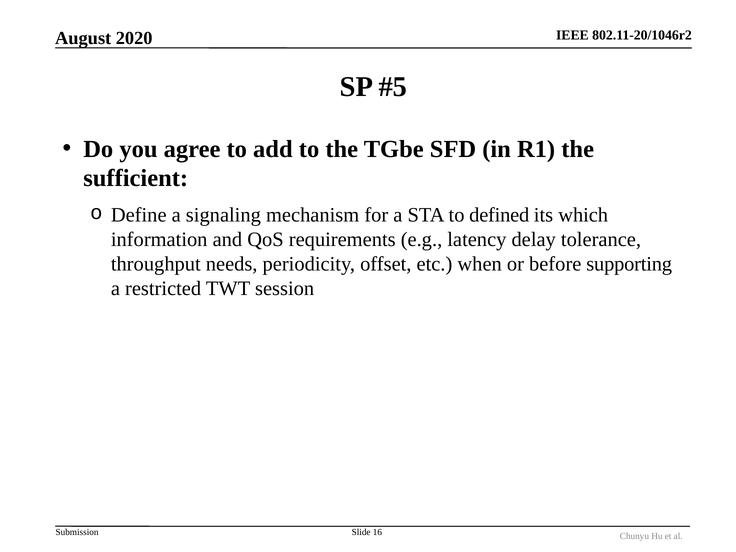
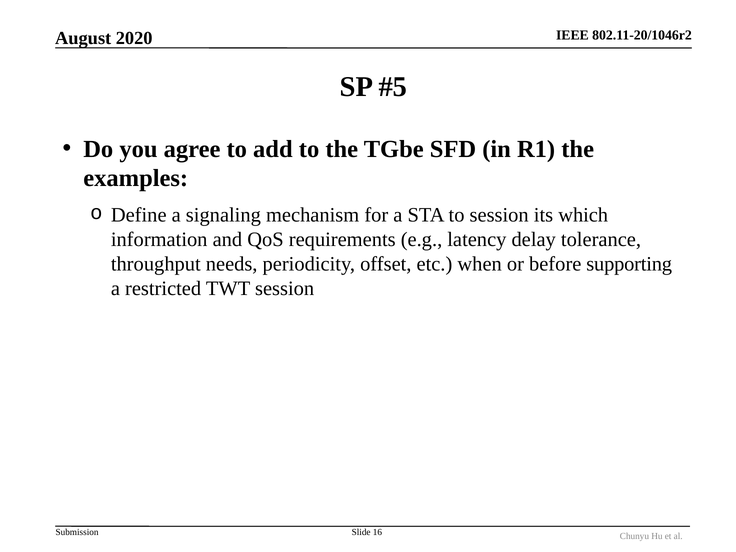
sufficient: sufficient -> examples
to defined: defined -> session
